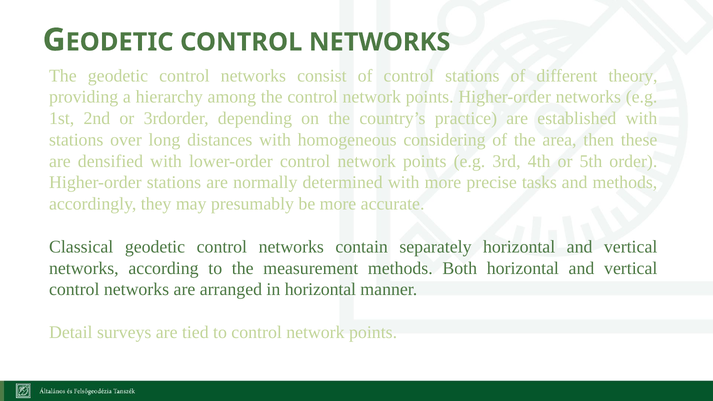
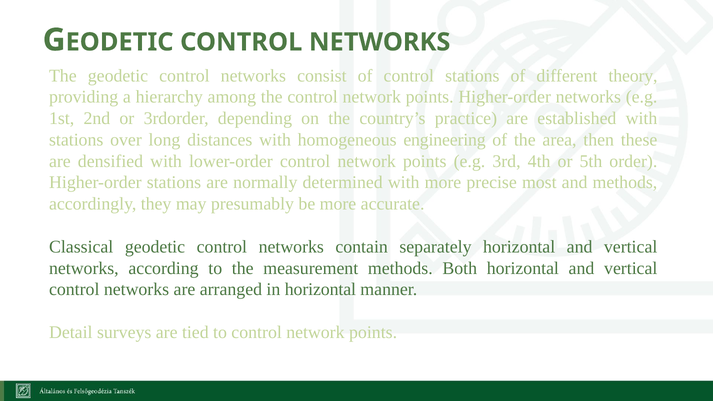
considering: considering -> engineering
tasks: tasks -> most
